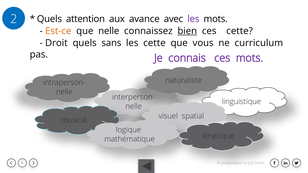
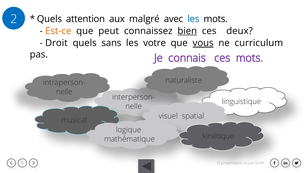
avance: avance -> malgré
les at (193, 19) colour: purple -> blue
que nelle: nelle -> peut
ces cette: cette -> deux
les cette: cette -> votre
vous underline: none -> present
